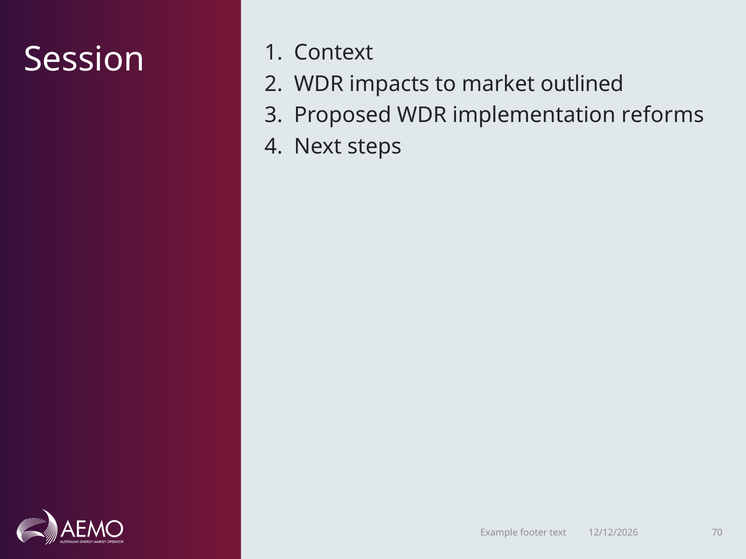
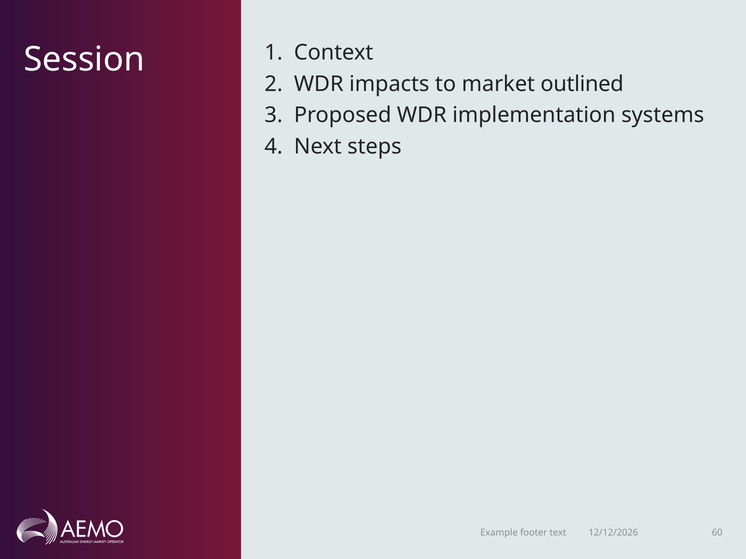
reforms: reforms -> systems
70: 70 -> 60
